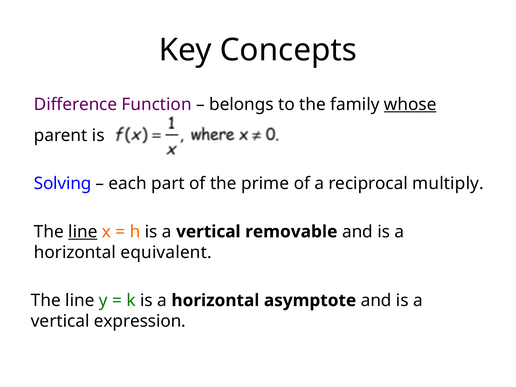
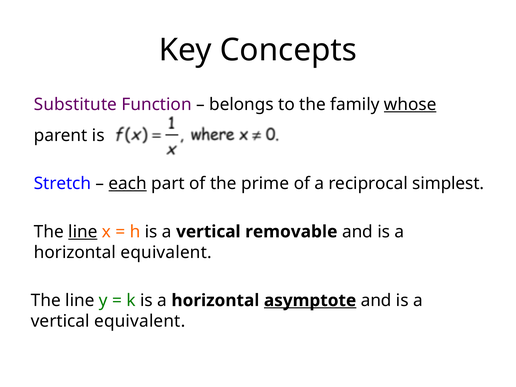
Difference: Difference -> Substitute
Solving: Solving -> Stretch
each underline: none -> present
multiply: multiply -> simplest
asymptote underline: none -> present
vertical expression: expression -> equivalent
